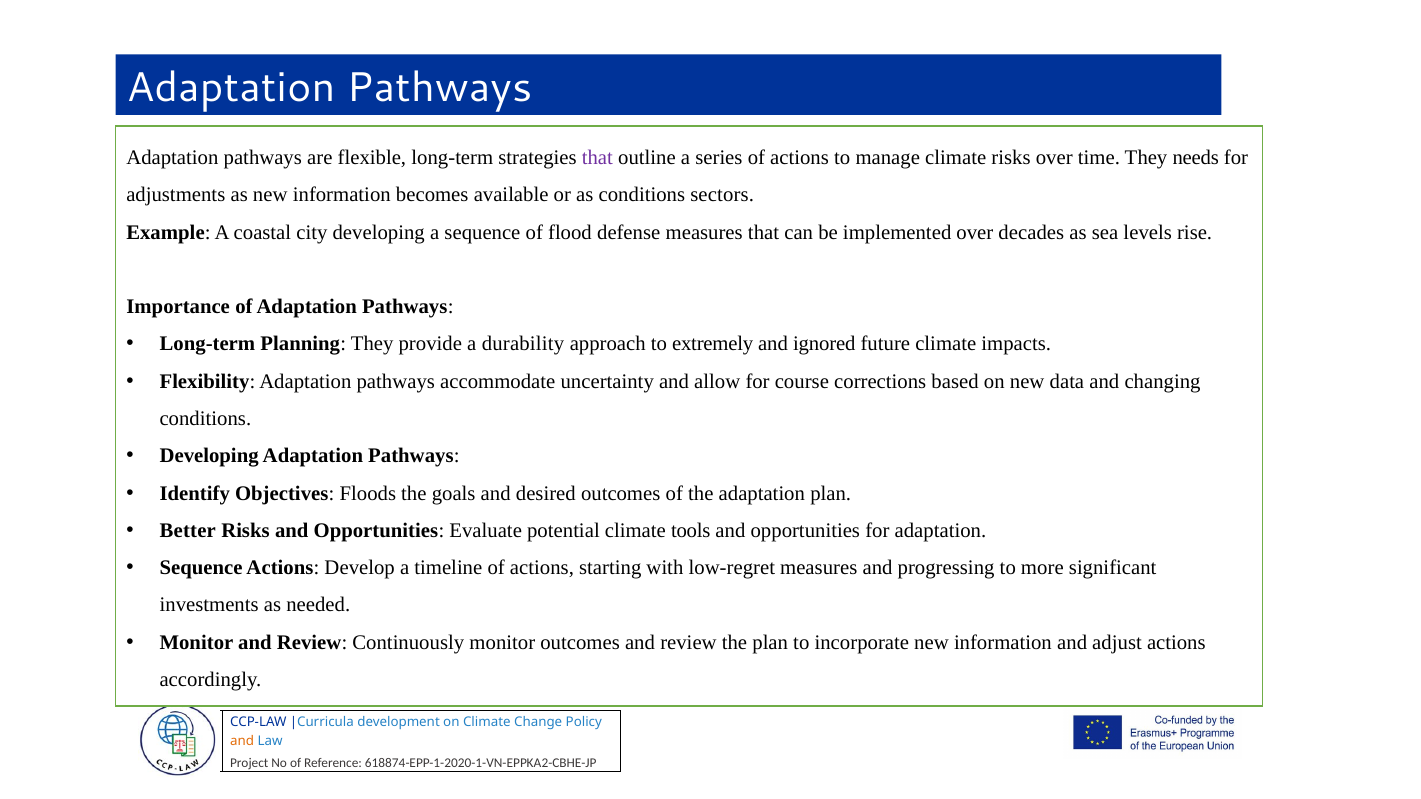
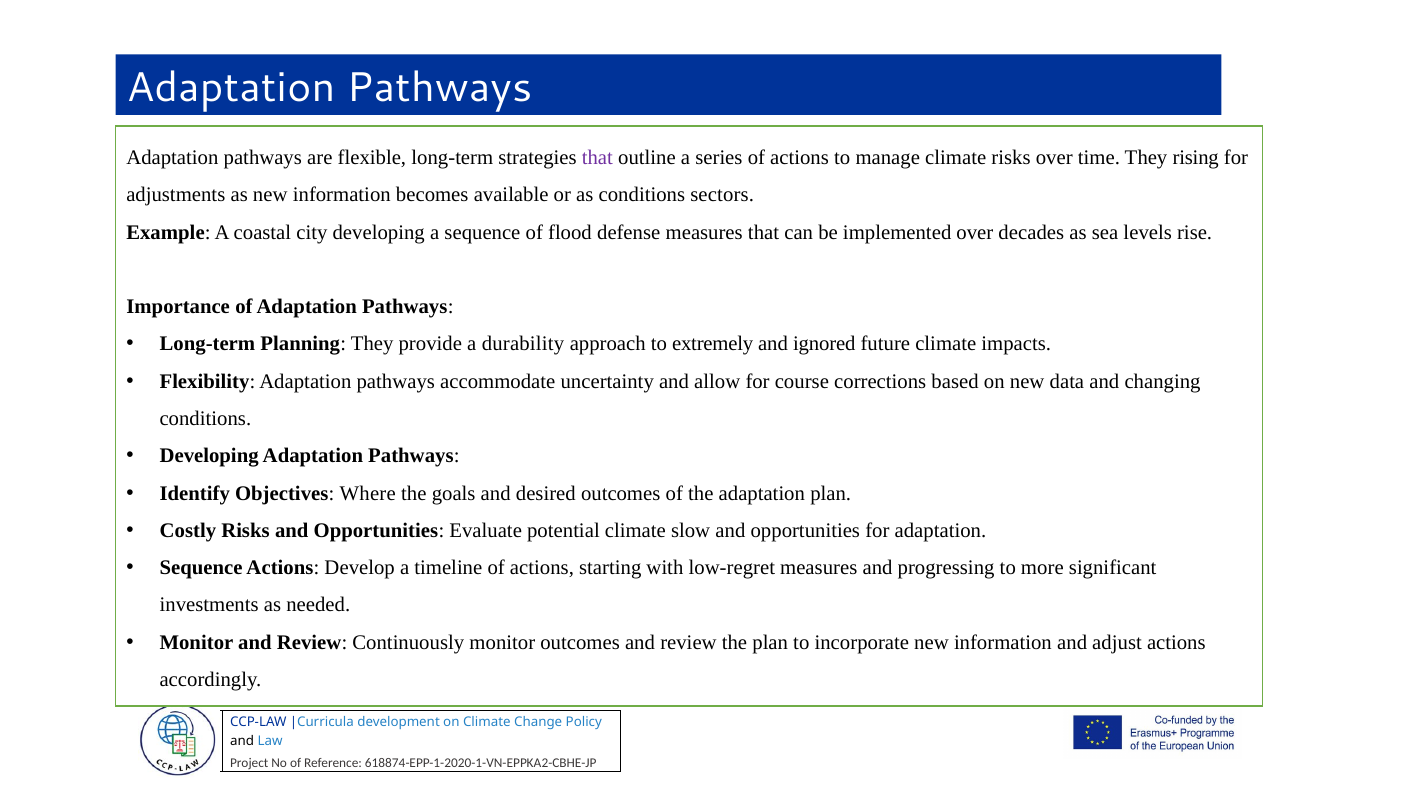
needs: needs -> rising
Floods: Floods -> Where
Better: Better -> Costly
tools: tools -> slow
and at (242, 742) colour: orange -> black
